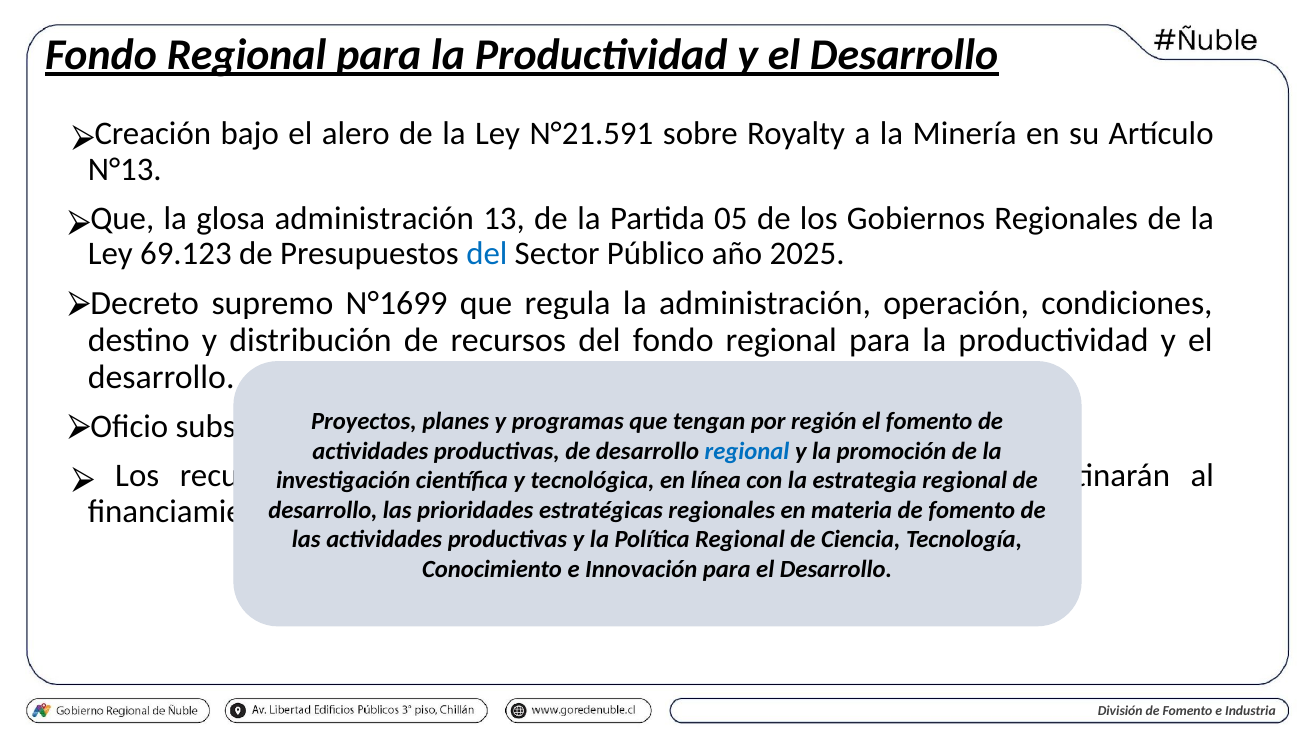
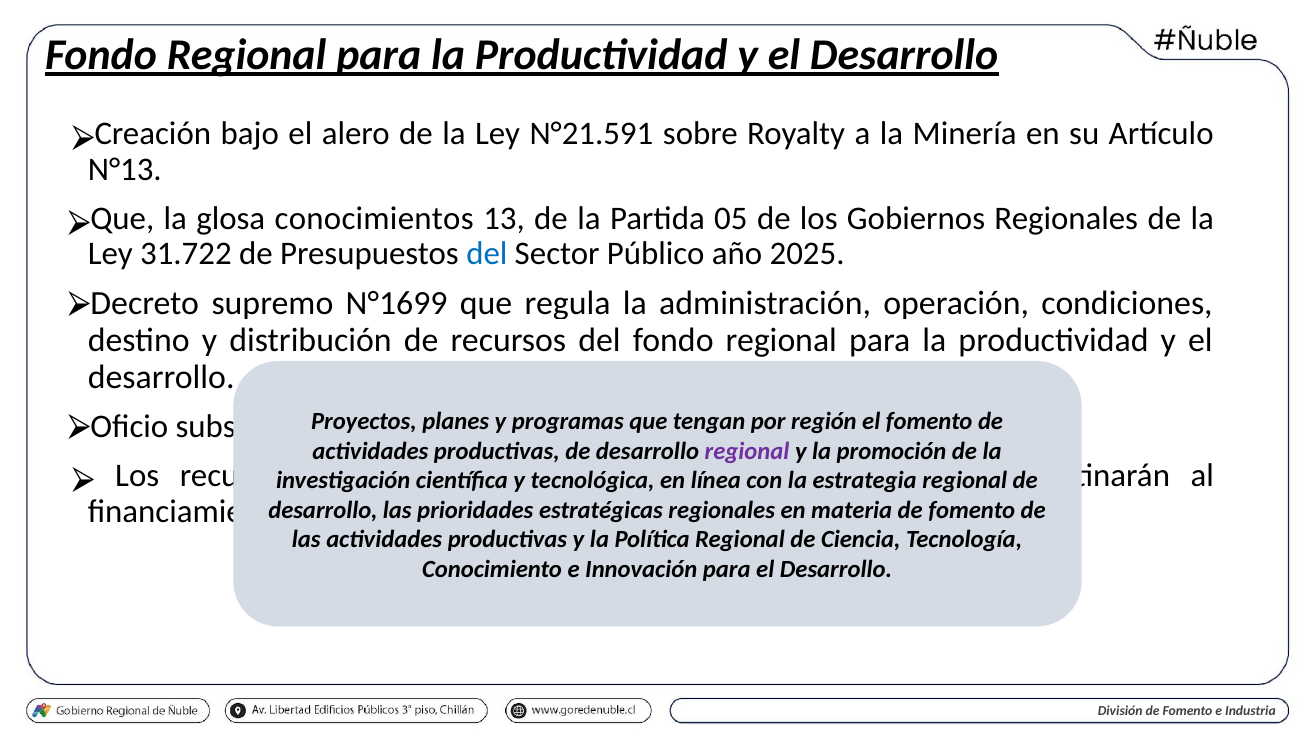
glosa administración: administración -> conocimientos
69.123: 69.123 -> 31.722
regional at (747, 451) colour: blue -> purple
